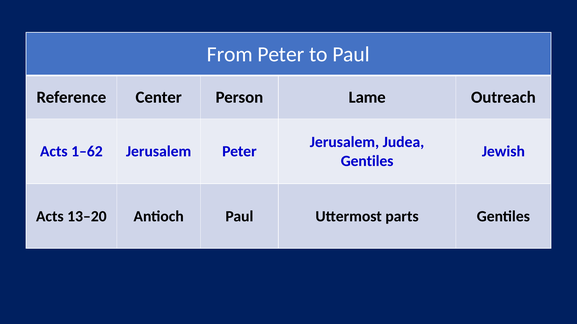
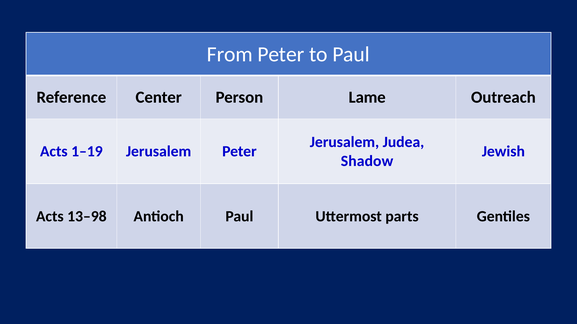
1–62: 1–62 -> 1–19
Gentiles at (367, 161): Gentiles -> Shadow
13–20: 13–20 -> 13–98
